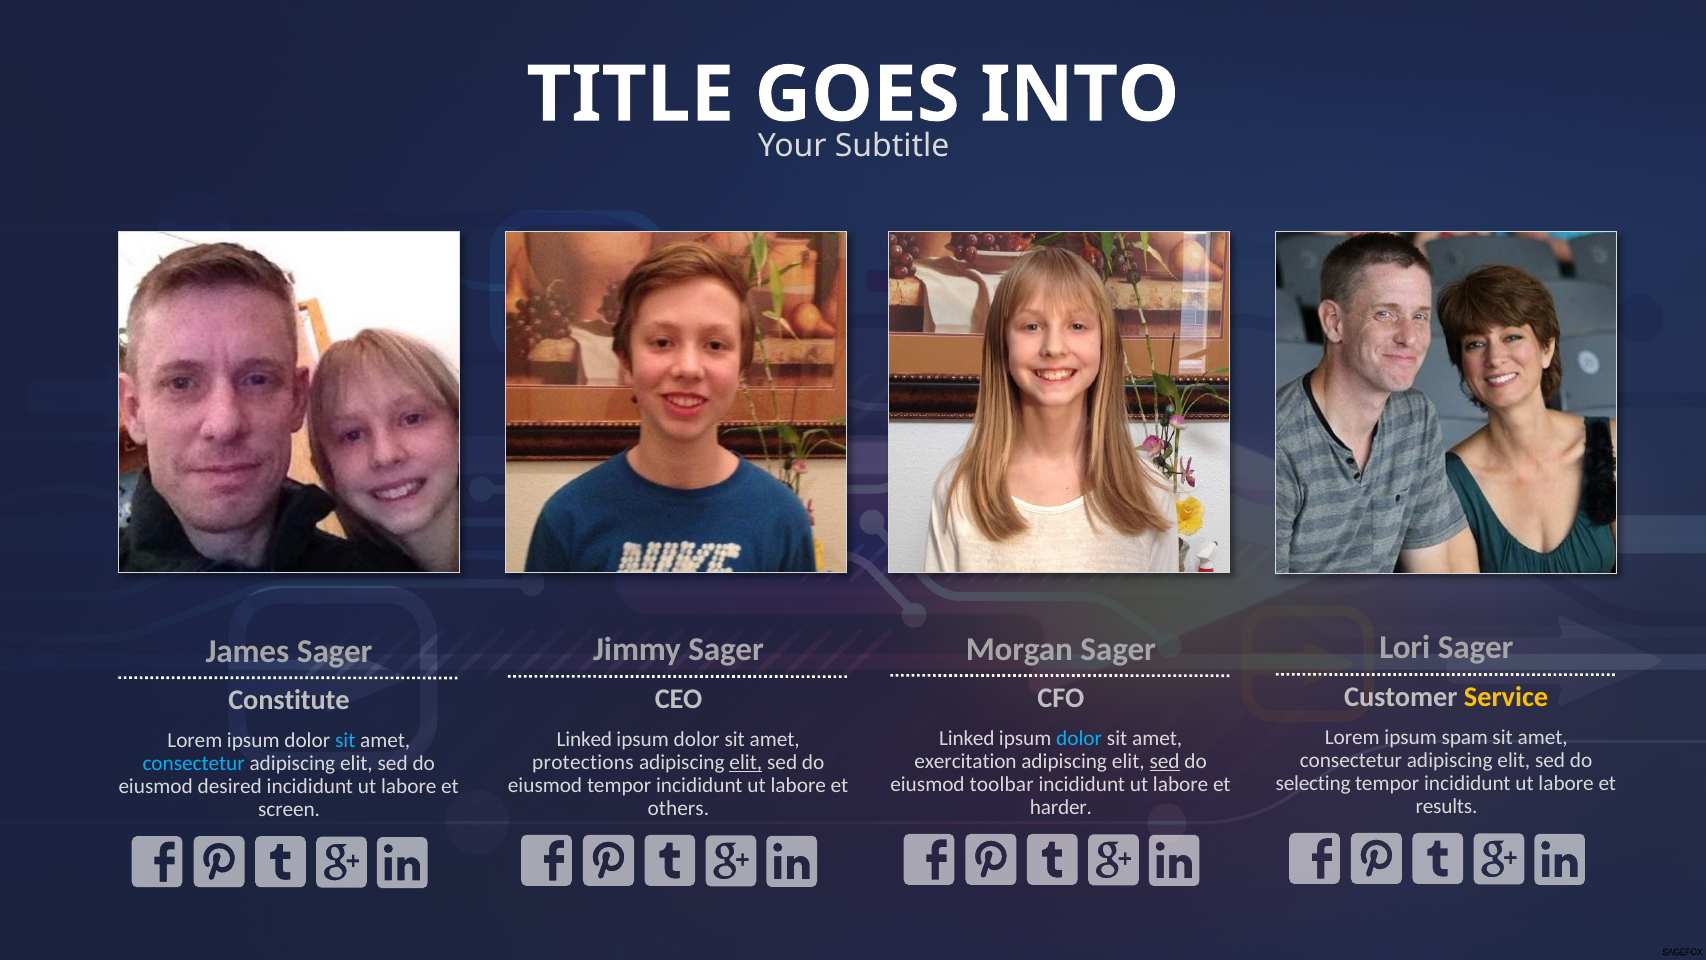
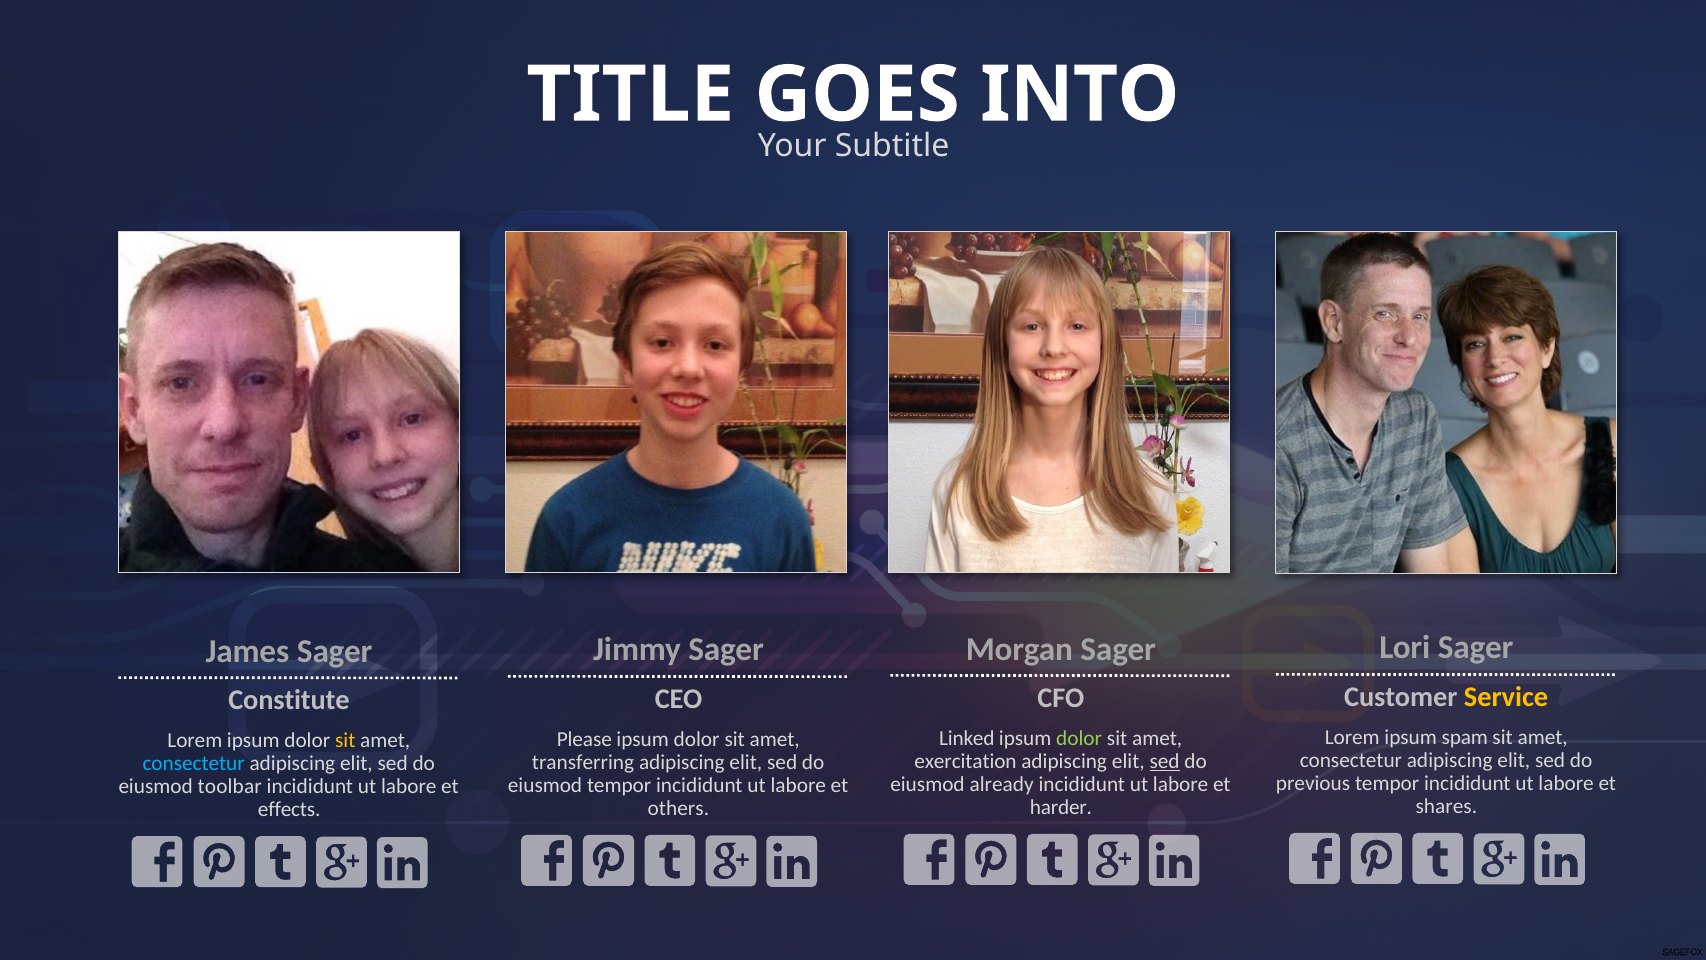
dolor at (1079, 738) colour: light blue -> light green
Linked at (584, 739): Linked -> Please
sit at (345, 740) colour: light blue -> yellow
protections: protections -> transferring
elit at (746, 762) underline: present -> none
selecting: selecting -> previous
toolbar: toolbar -> already
desired: desired -> toolbar
results: results -> shares
screen: screen -> effects
